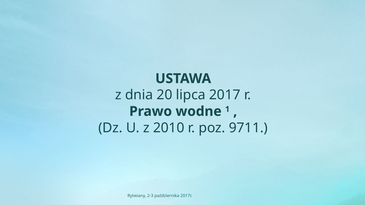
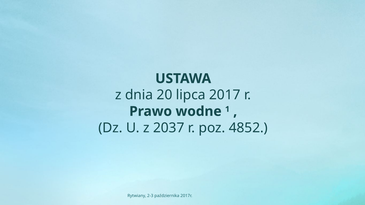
2010: 2010 -> 2037
9711: 9711 -> 4852
